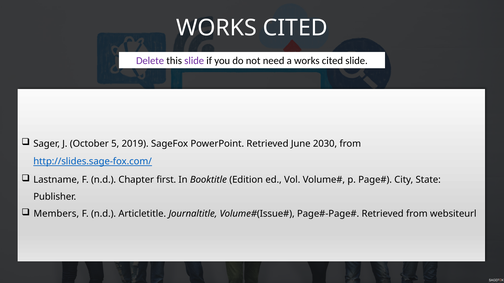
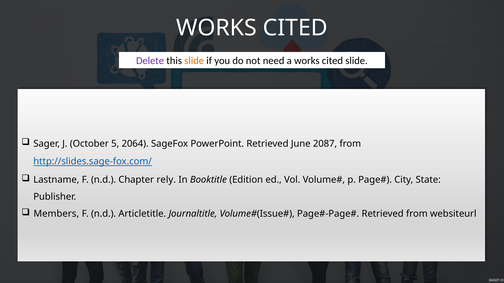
slide at (194, 61) colour: purple -> orange
2019: 2019 -> 2064
2030: 2030 -> 2087
first: first -> rely
